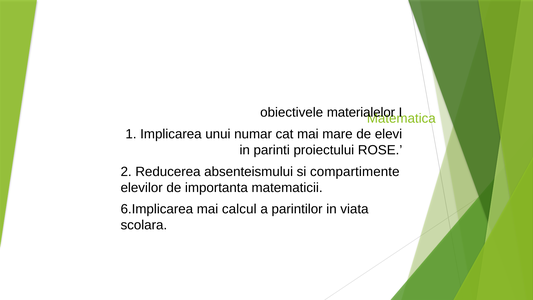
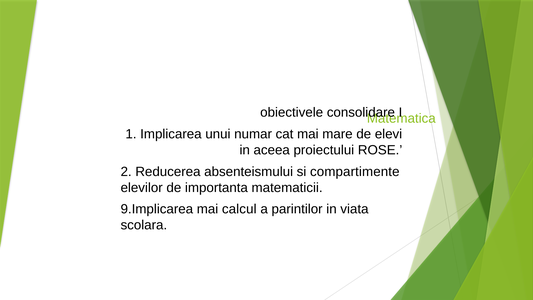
materialelor: materialelor -> consolidare
parinti: parinti -> aceea
6.Implicarea: 6.Implicarea -> 9.Implicarea
